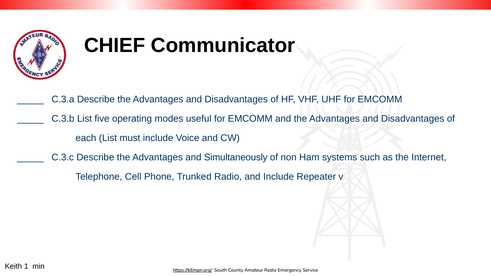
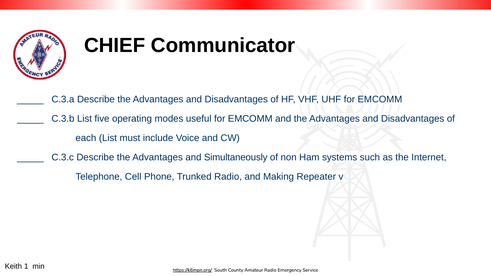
and Include: Include -> Making
